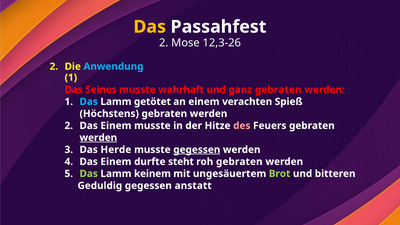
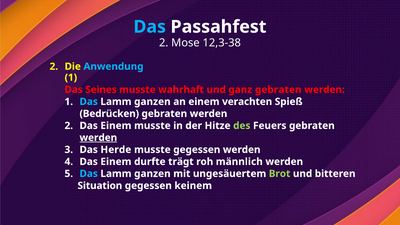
Das at (150, 27) colour: yellow -> light blue
12,3-26: 12,3-26 -> 12,3-38
getötet at (152, 102): getötet -> ganzen
Höchstens: Höchstens -> Bedrücken
des colour: pink -> light green
gegessen at (197, 150) underline: present -> none
steht: steht -> trägt
roh gebraten: gebraten -> männlich
Das at (89, 174) colour: light green -> light blue
keinem at (152, 174): keinem -> ganzen
Geduldig: Geduldig -> Situation
anstatt: anstatt -> keinem
